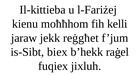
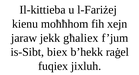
kelli: kelli -> xejn
reġgħet: reġgħet -> għaliex
